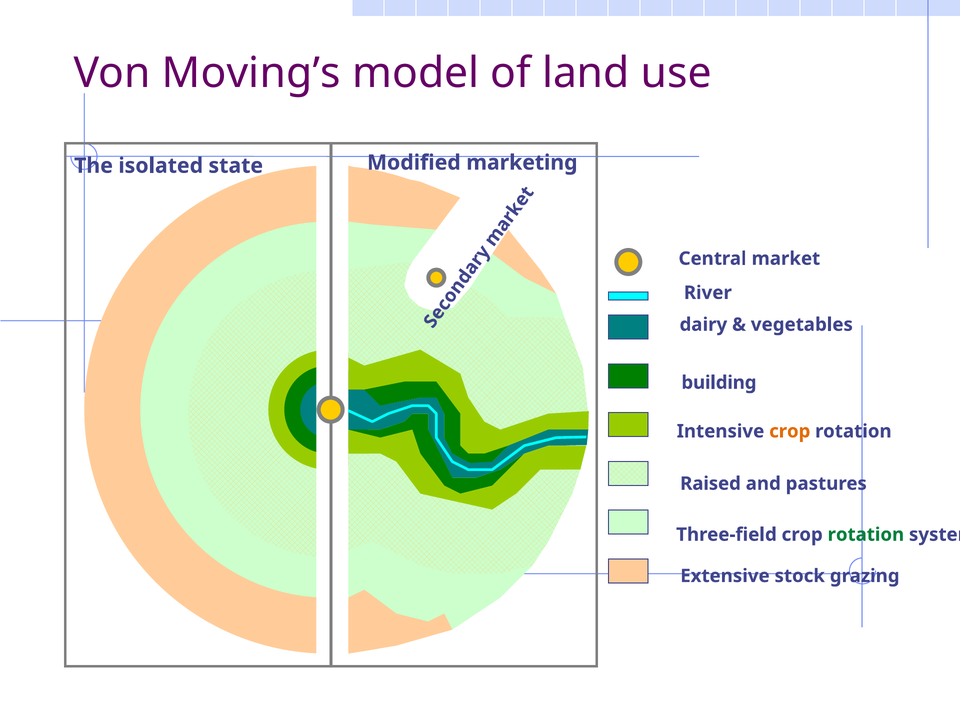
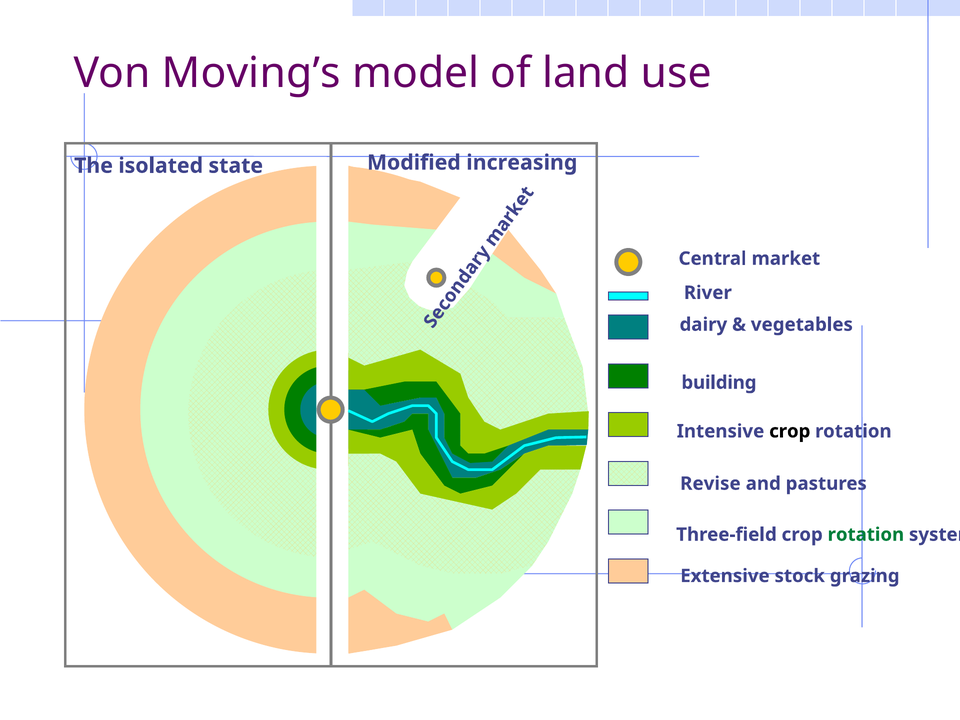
marketing: marketing -> increasing
crop at (790, 431) colour: orange -> black
Raised: Raised -> Revise
